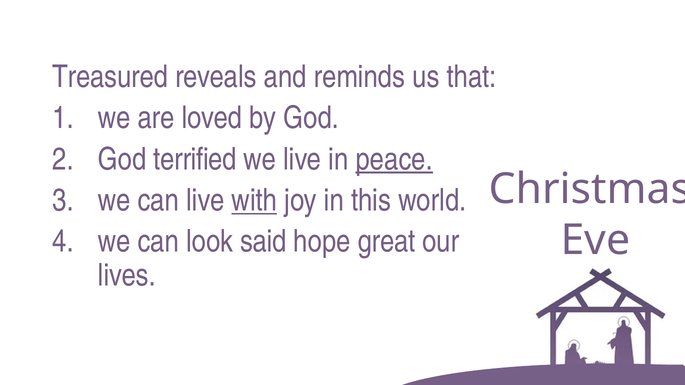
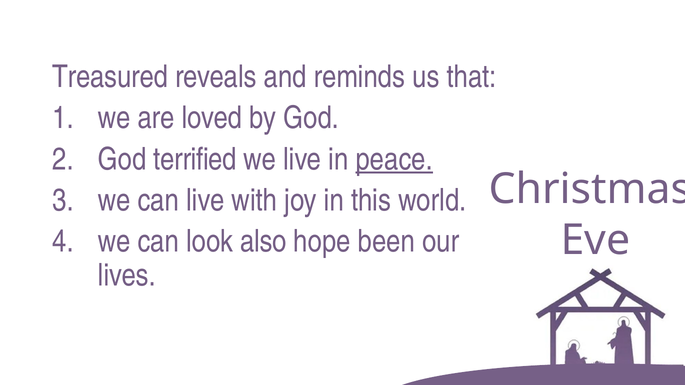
with underline: present -> none
said: said -> also
great: great -> been
